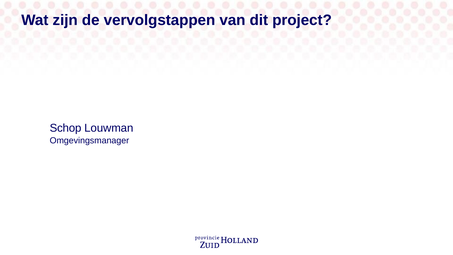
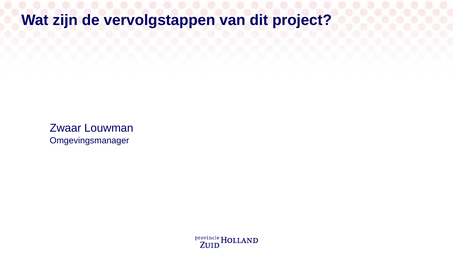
Schop: Schop -> Zwaar
